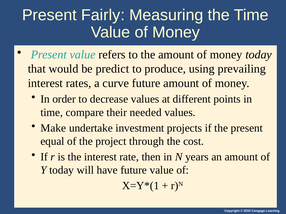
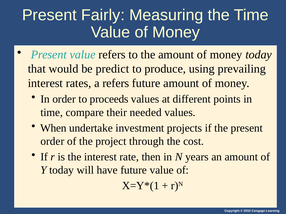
a curve: curve -> refers
decrease: decrease -> proceeds
Make: Make -> When
equal at (52, 142): equal -> order
